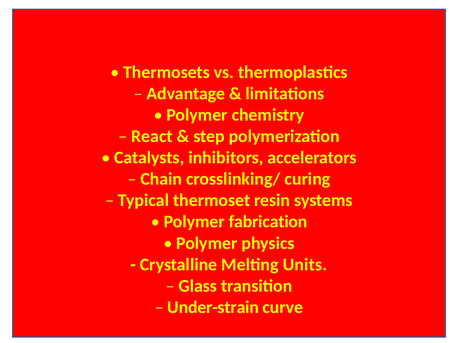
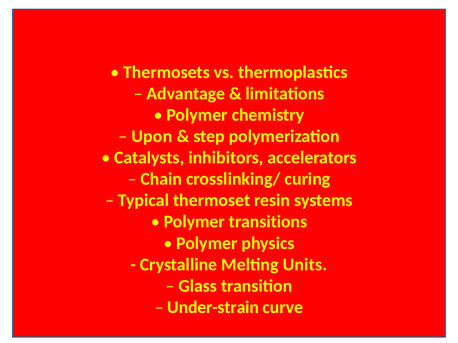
React: React -> Upon
fabrication: fabrication -> transitions
